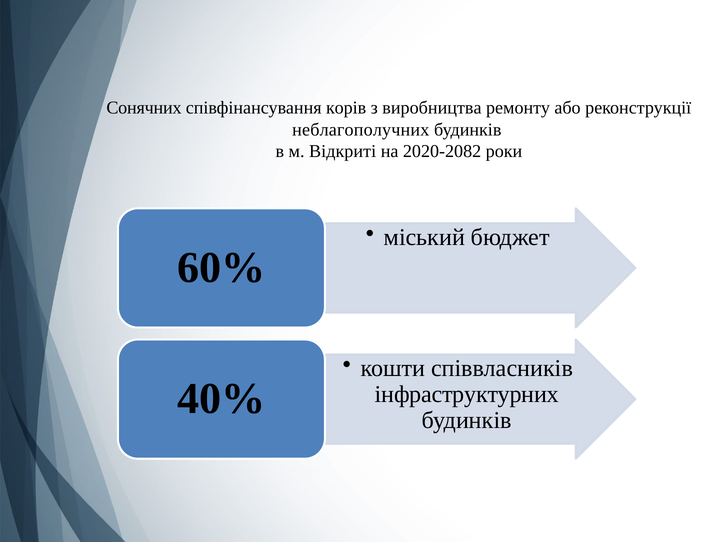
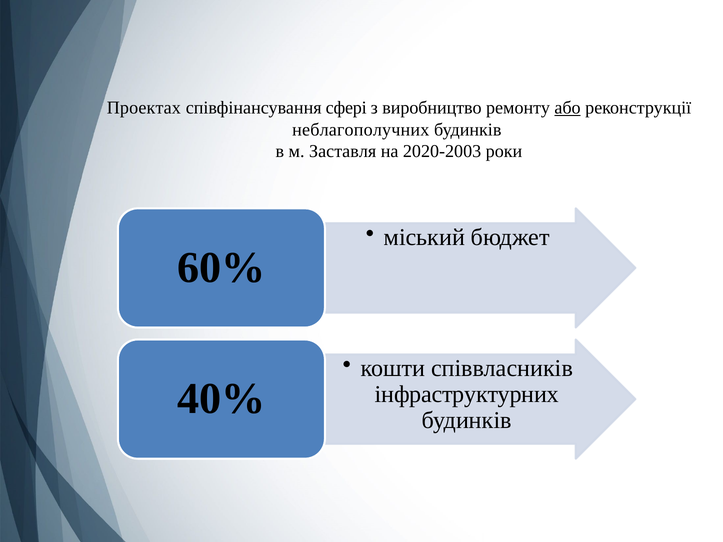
Сонячних: Сонячних -> Проектах
корів: корів -> сфері
виробництва: виробництва -> виробництво
або underline: none -> present
Відкриті: Відкриті -> Заставля
2020-2082: 2020-2082 -> 2020-2003
